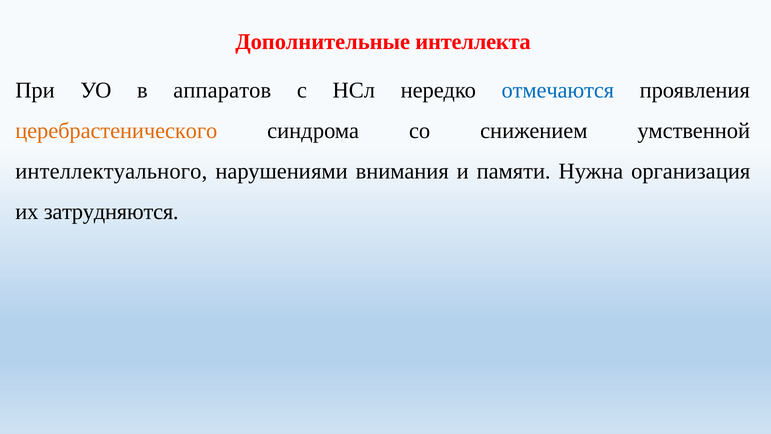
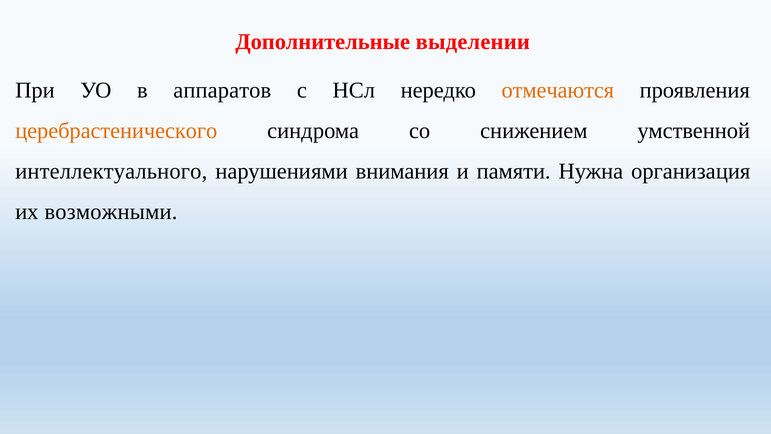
интеллекта: интеллекта -> выделении
отмечаются colour: blue -> orange
затрудняются: затрудняются -> возможными
